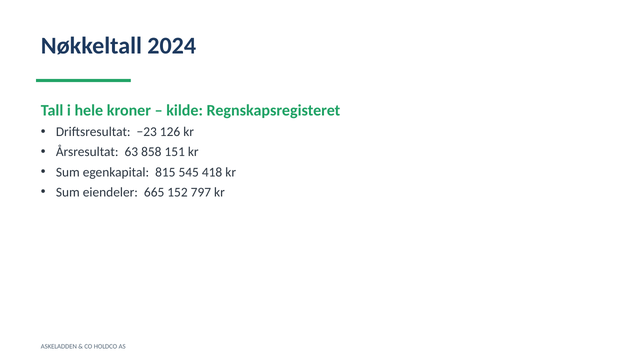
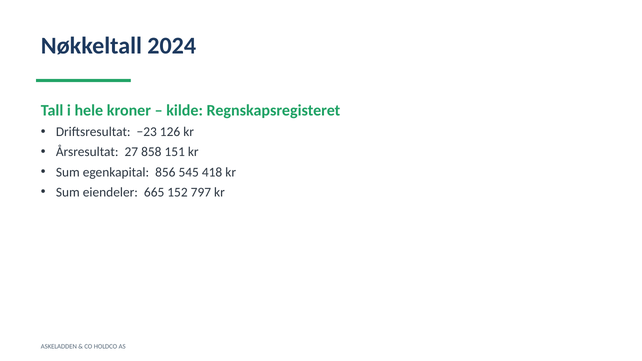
63: 63 -> 27
815: 815 -> 856
